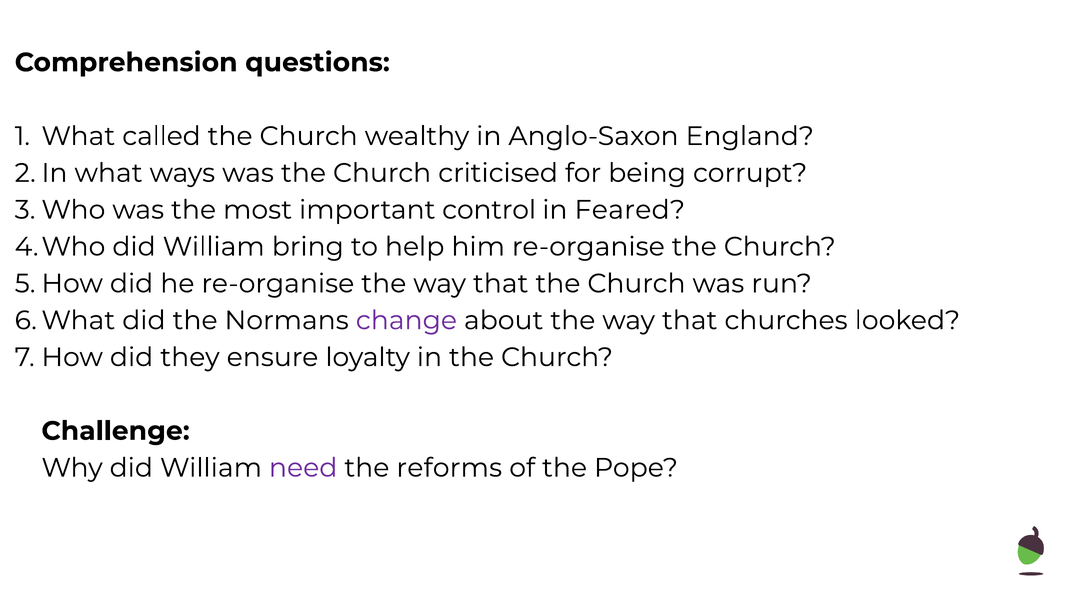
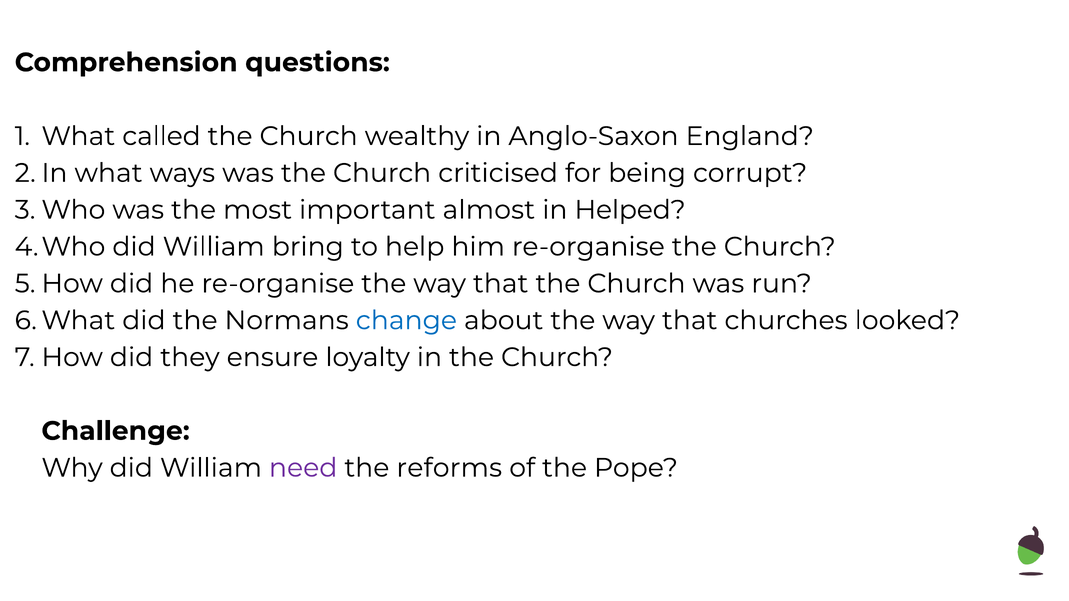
control: control -> almost
Feared: Feared -> Helped
change colour: purple -> blue
